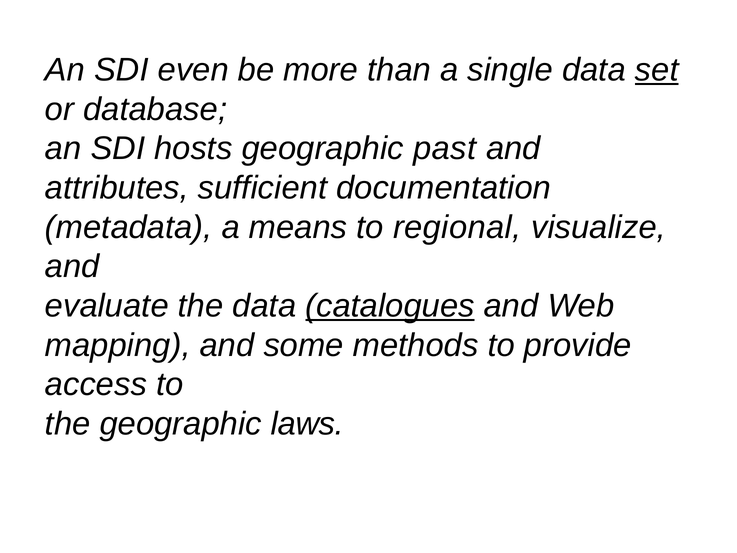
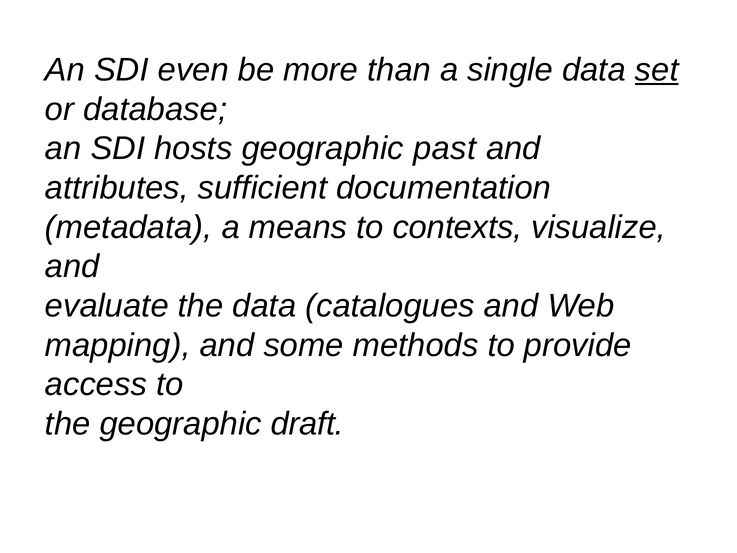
regional: regional -> contexts
catalogues underline: present -> none
laws: laws -> draft
